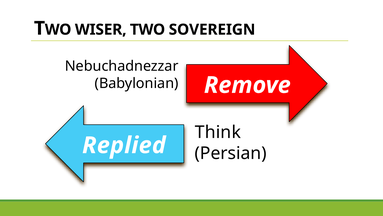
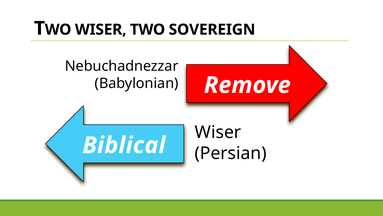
Think at (218, 132): Think -> Wiser
Replied: Replied -> Biblical
